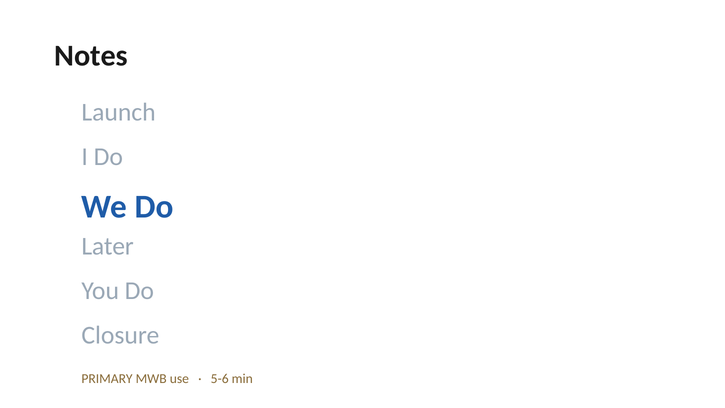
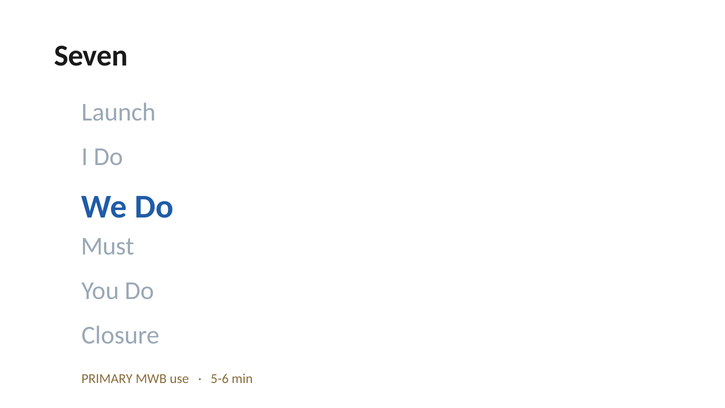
Notes: Notes -> Seven
Later: Later -> Must
